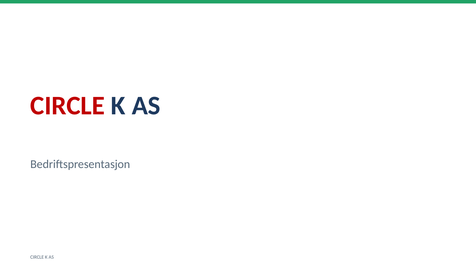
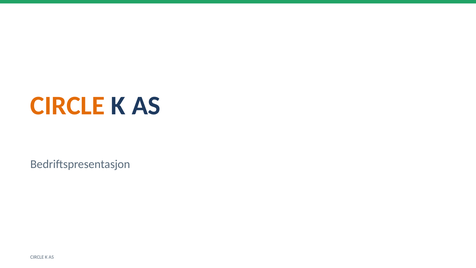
CIRCLE at (68, 106) colour: red -> orange
